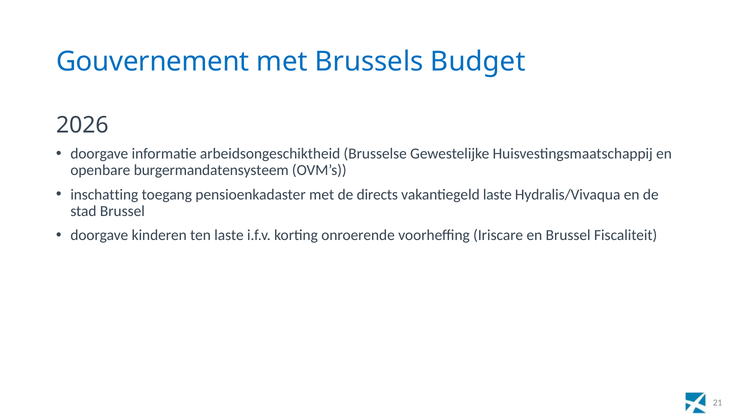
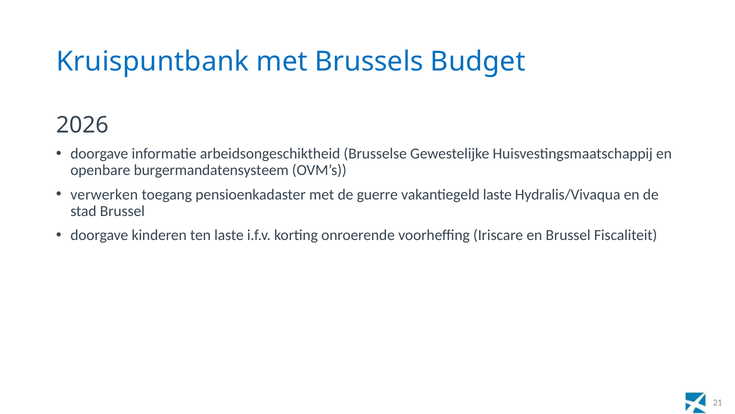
Gouvernement: Gouvernement -> Kruispuntbank
inschatting: inschatting -> verwerken
directs: directs -> guerre
